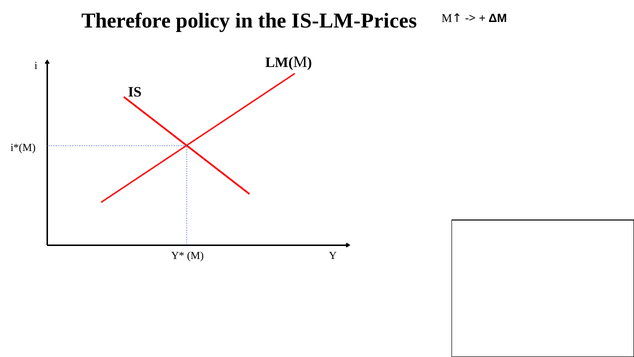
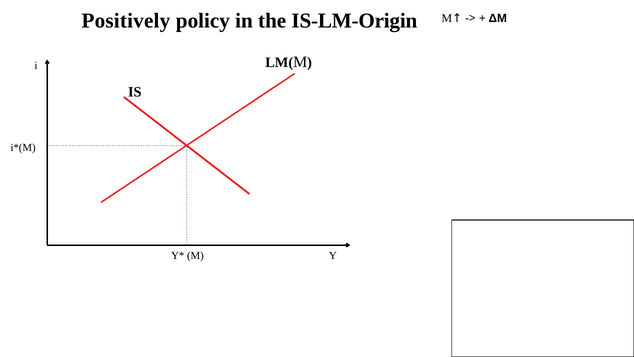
Therefore: Therefore -> Positively
IS-LM-Prices: IS-LM-Prices -> IS-LM-Origin
